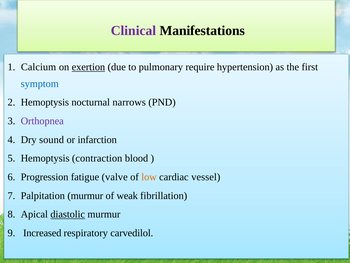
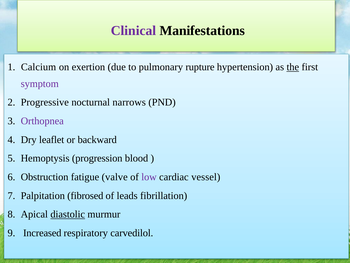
exertion underline: present -> none
require: require -> rupture
the underline: none -> present
symptom colour: blue -> purple
Hemoptysis at (45, 102): Hemoptysis -> Progressive
sound: sound -> leaflet
infarction: infarction -> backward
contraction: contraction -> progression
Progression: Progression -> Obstruction
low colour: orange -> purple
Palpitation murmur: murmur -> fibrosed
weak: weak -> leads
